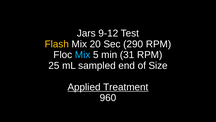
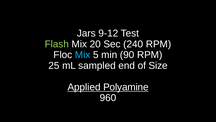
Flash colour: yellow -> light green
290: 290 -> 240
31: 31 -> 90
Treatment: Treatment -> Polyamine
